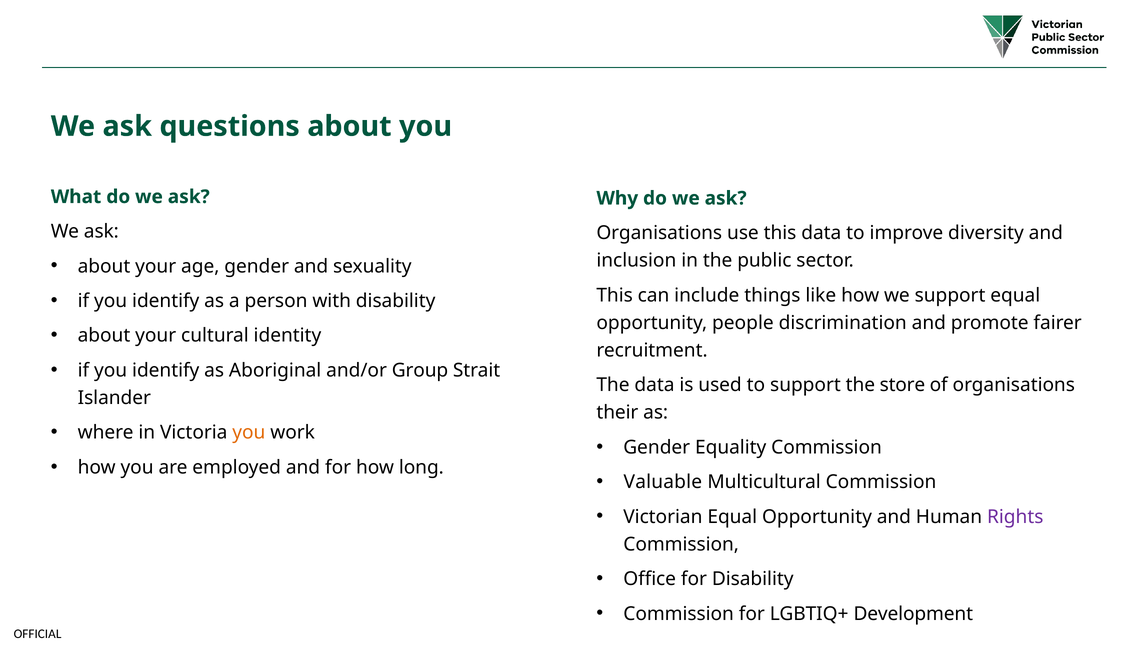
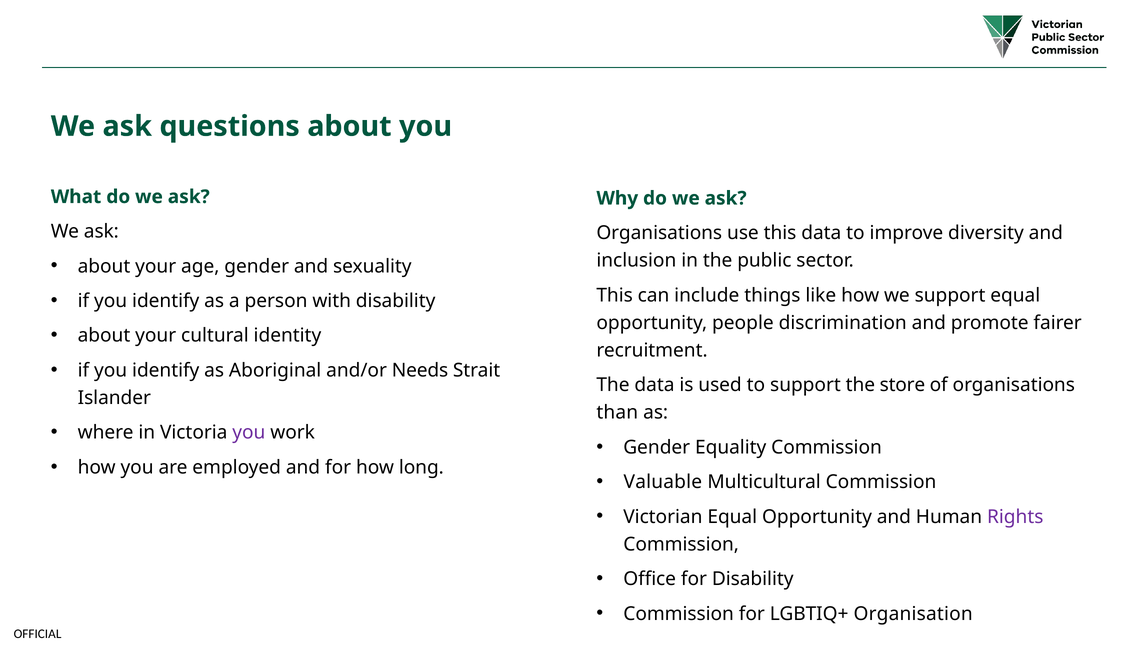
Group: Group -> Needs
their: their -> than
you at (249, 432) colour: orange -> purple
Development: Development -> Organisation
